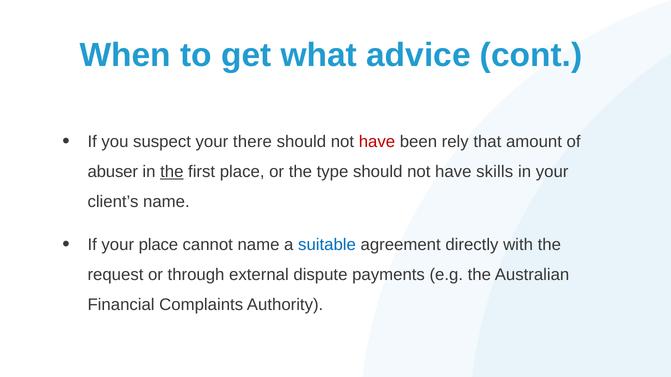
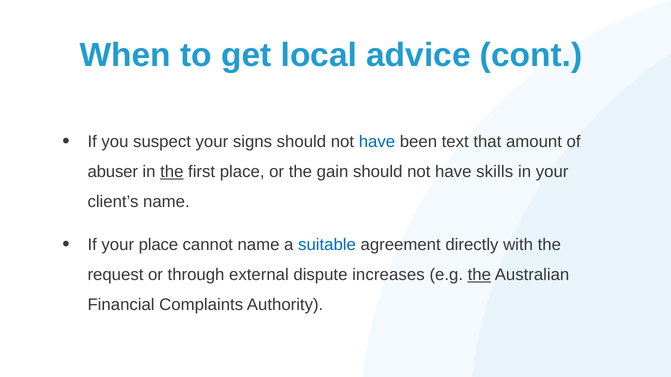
what: what -> local
there: there -> signs
have at (377, 142) colour: red -> blue
rely: rely -> text
type: type -> gain
payments: payments -> increases
the at (479, 275) underline: none -> present
